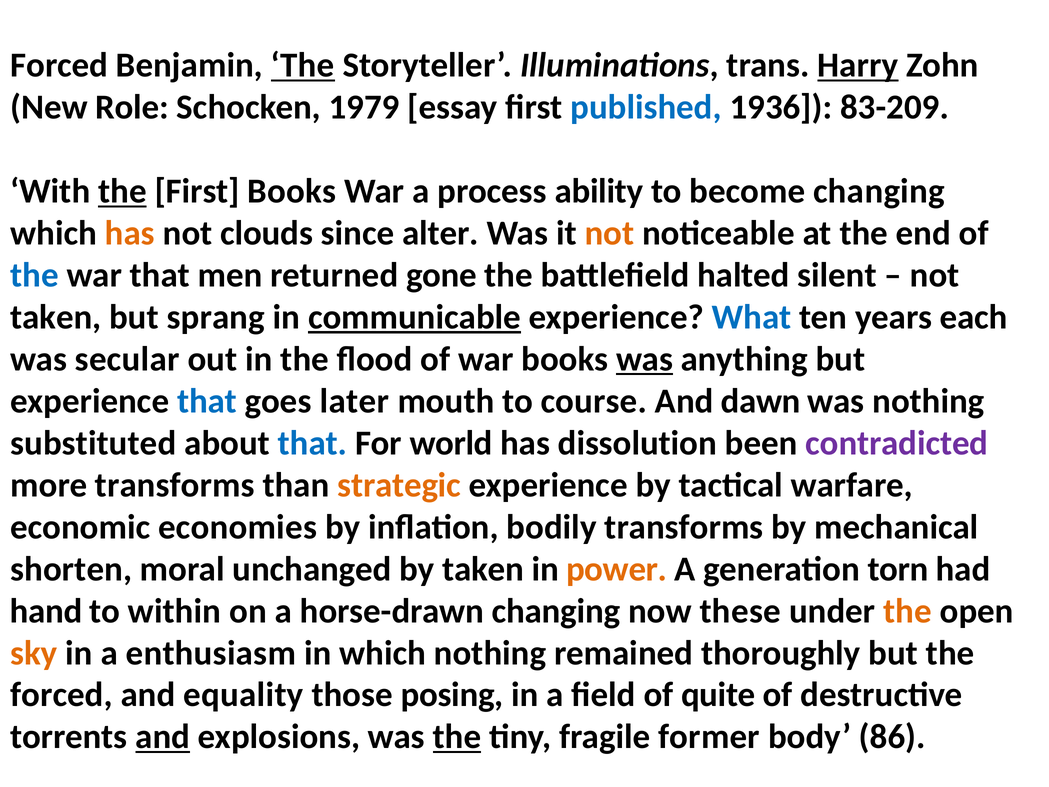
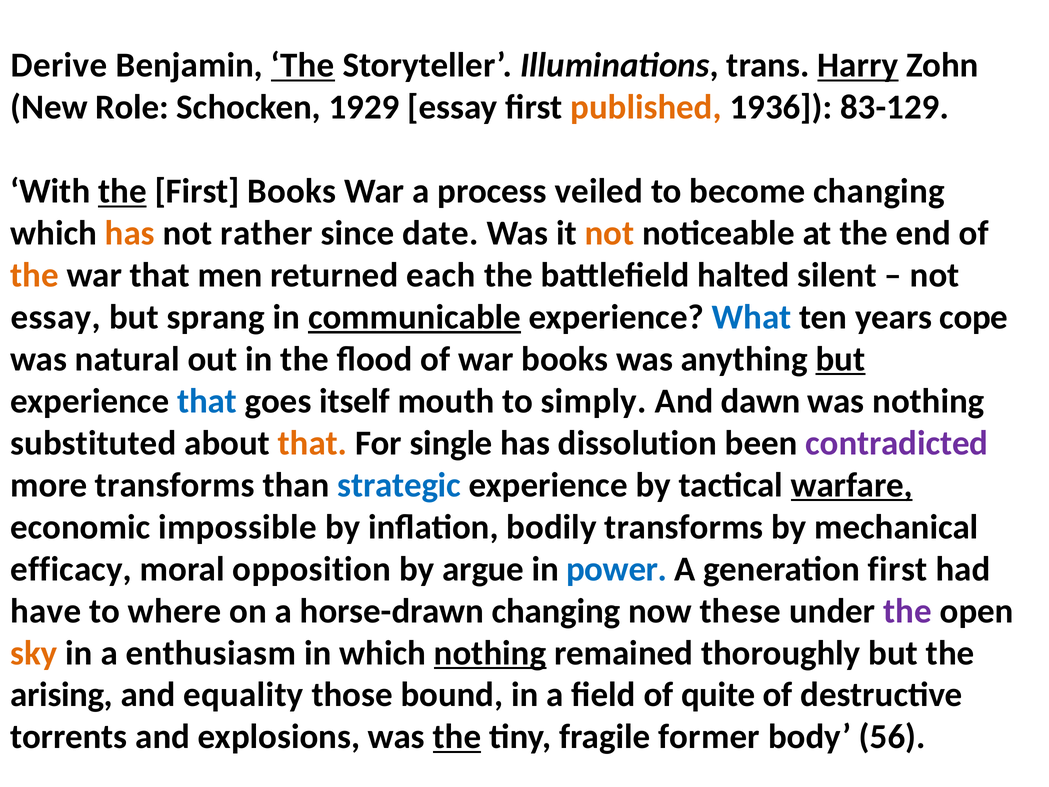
Forced at (59, 65): Forced -> Derive
1979: 1979 -> 1929
published colour: blue -> orange
83-209: 83-209 -> 83-129
ability: ability -> veiled
clouds: clouds -> rather
alter: alter -> date
the at (35, 275) colour: blue -> orange
gone: gone -> each
taken at (56, 317): taken -> essay
each: each -> cope
secular: secular -> natural
was at (645, 359) underline: present -> none
but at (840, 359) underline: none -> present
later: later -> itself
course: course -> simply
that at (313, 443) colour: blue -> orange
world: world -> single
strategic colour: orange -> blue
warfare underline: none -> present
economies: economies -> impossible
shorten: shorten -> efficacy
unchanged: unchanged -> opposition
by taken: taken -> argue
power colour: orange -> blue
generation torn: torn -> first
hand: hand -> have
within: within -> where
the at (908, 611) colour: orange -> purple
nothing at (490, 653) underline: none -> present
forced at (61, 695): forced -> arising
posing: posing -> bound
and at (163, 737) underline: present -> none
86: 86 -> 56
